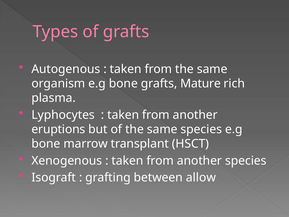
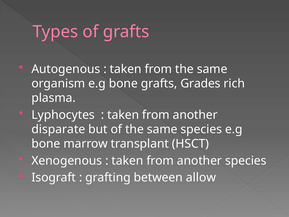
Mature: Mature -> Grades
eruptions: eruptions -> disparate
